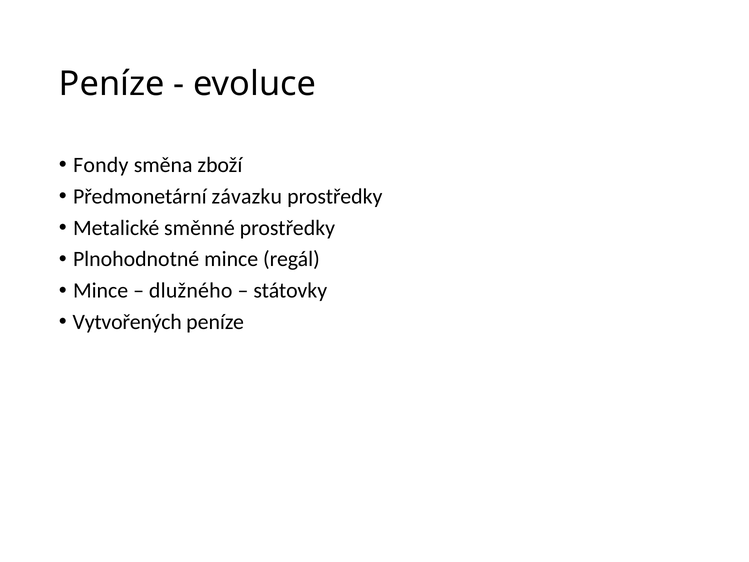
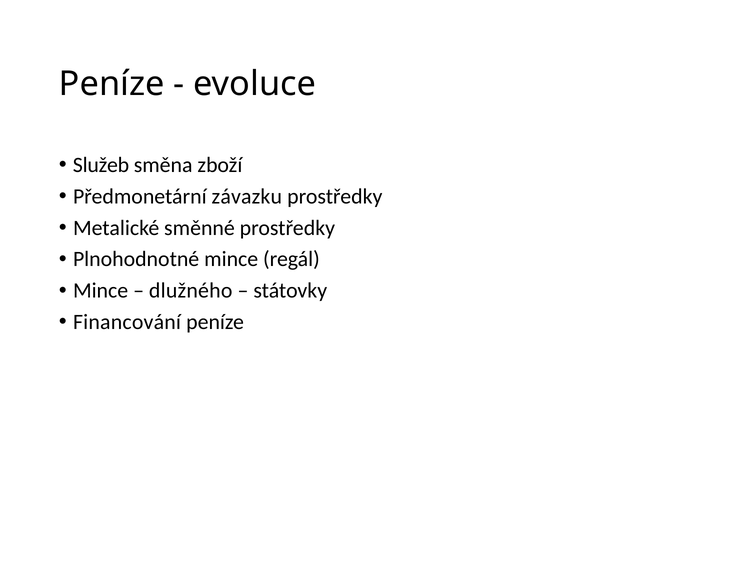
Fondy: Fondy -> Služeb
Vytvořených: Vytvořených -> Financování
